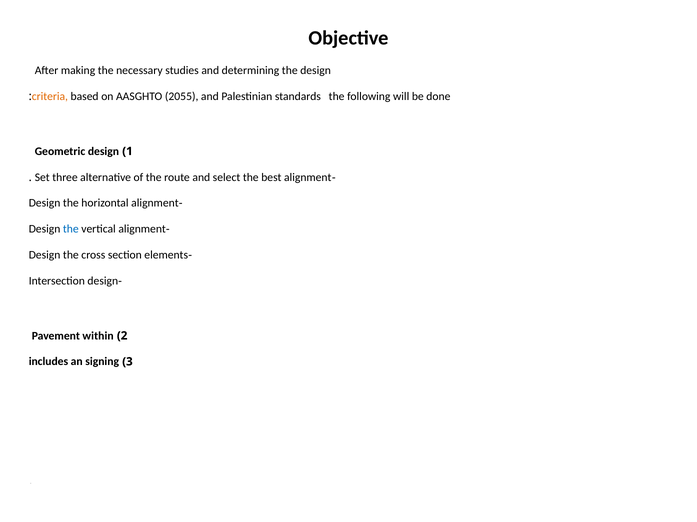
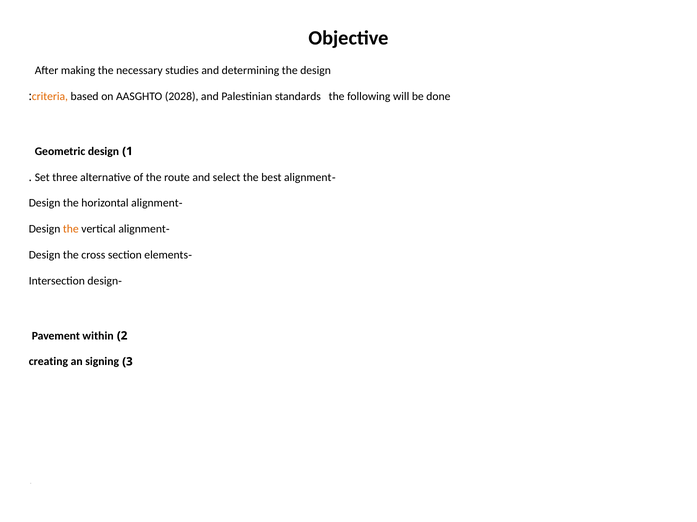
2055: 2055 -> 2028
the at (71, 229) colour: blue -> orange
includes: includes -> creating
